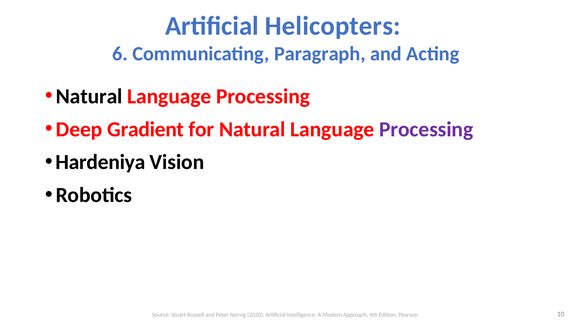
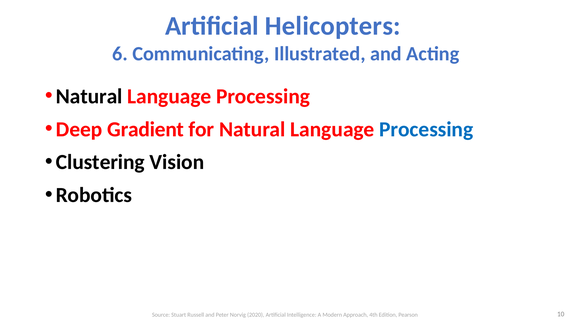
Paragraph: Paragraph -> Illustrated
Processing at (426, 129) colour: purple -> blue
Hardeniya: Hardeniya -> Clustering
